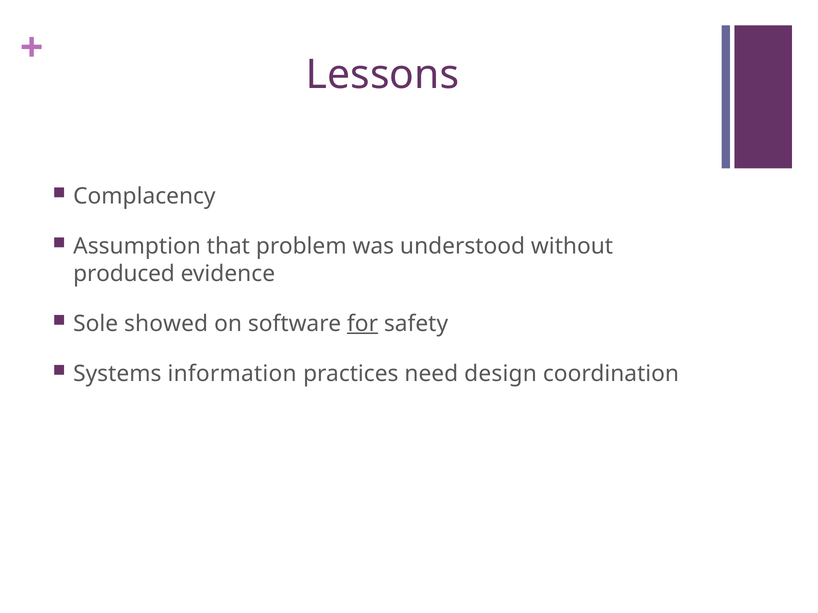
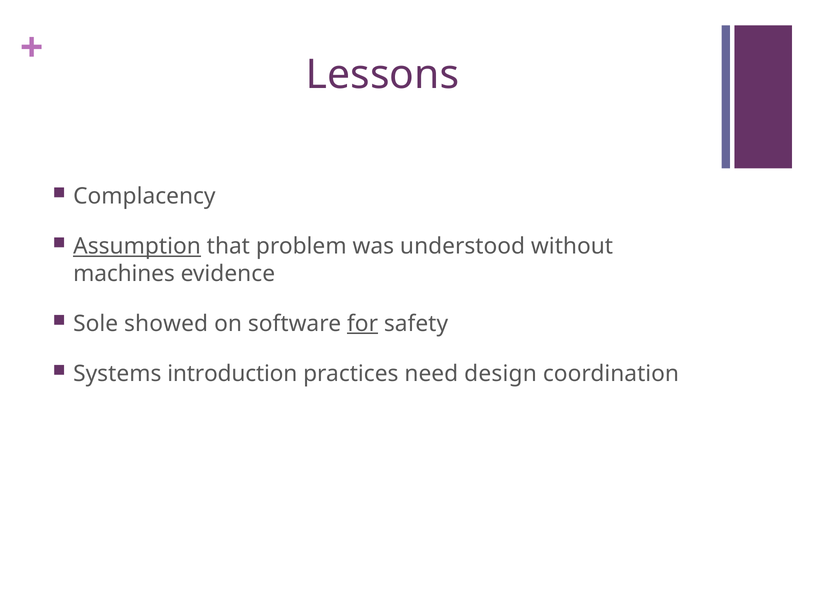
Assumption underline: none -> present
produced: produced -> machines
information: information -> introduction
